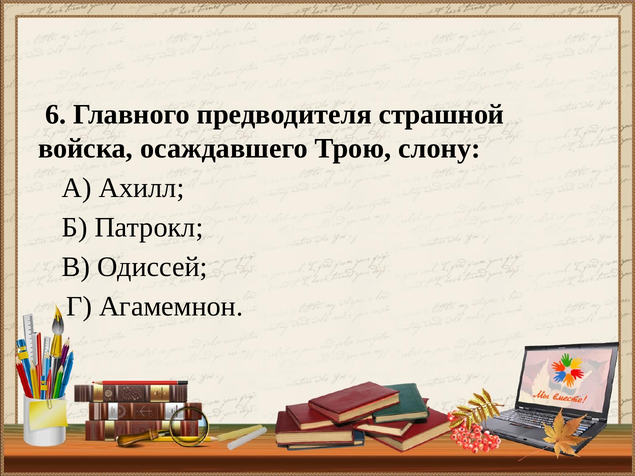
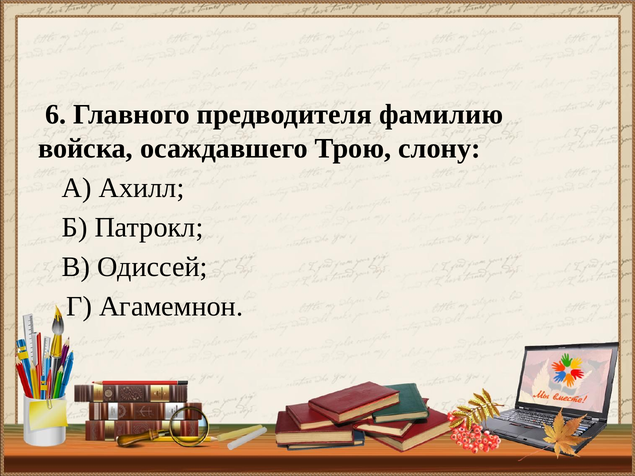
страшной: страшной -> фамилию
